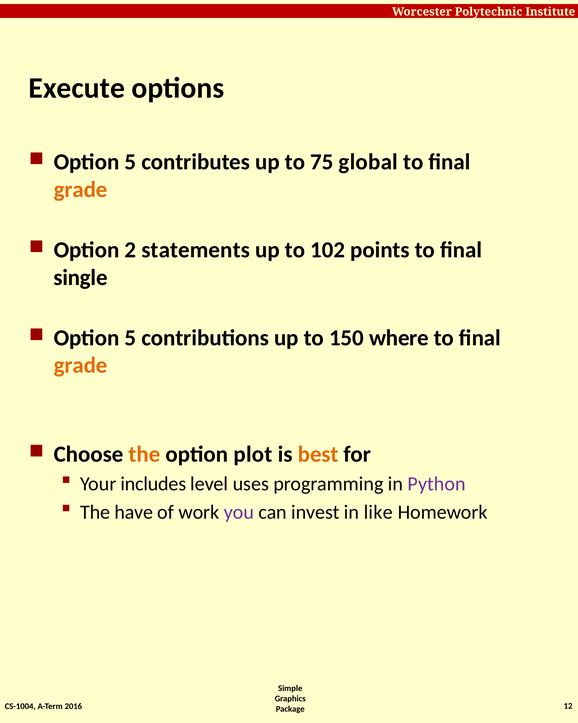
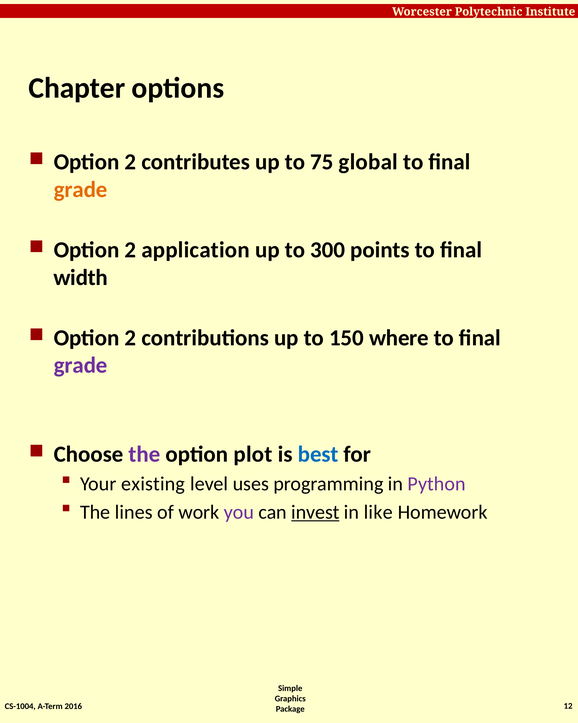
Execute: Execute -> Chapter
5 at (130, 162): 5 -> 2
statements: statements -> application
102: 102 -> 300
single: single -> width
5 at (130, 338): 5 -> 2
grade at (81, 365) colour: orange -> purple
the at (144, 454) colour: orange -> purple
best colour: orange -> blue
includes: includes -> existing
have: have -> lines
invest underline: none -> present
